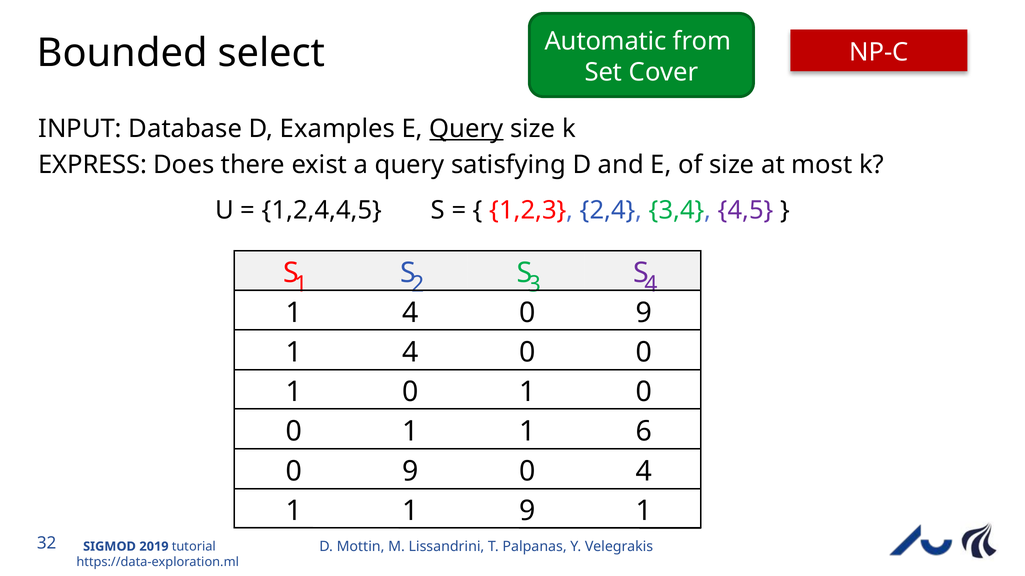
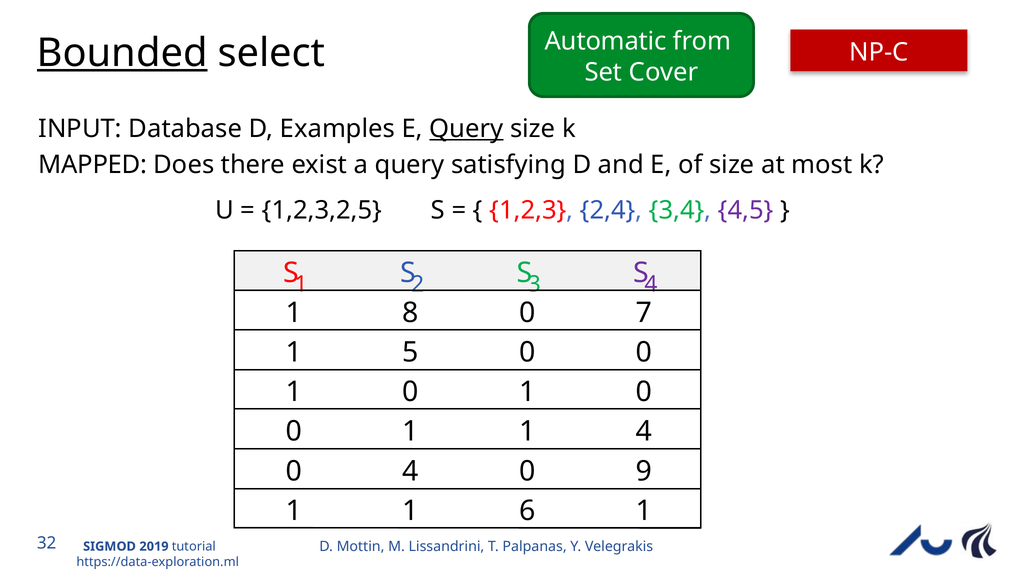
Bounded underline: none -> present
EXPRESS: EXPRESS -> MAPPED
1,2,4,4,5: 1,2,4,4,5 -> 1,2,3,2,5
4 at (411, 313): 4 -> 8
9 at (644, 313): 9 -> 7
4 at (411, 353): 4 -> 5
1 6: 6 -> 4
9 at (411, 472): 9 -> 4
0 4: 4 -> 9
1 9: 9 -> 6
